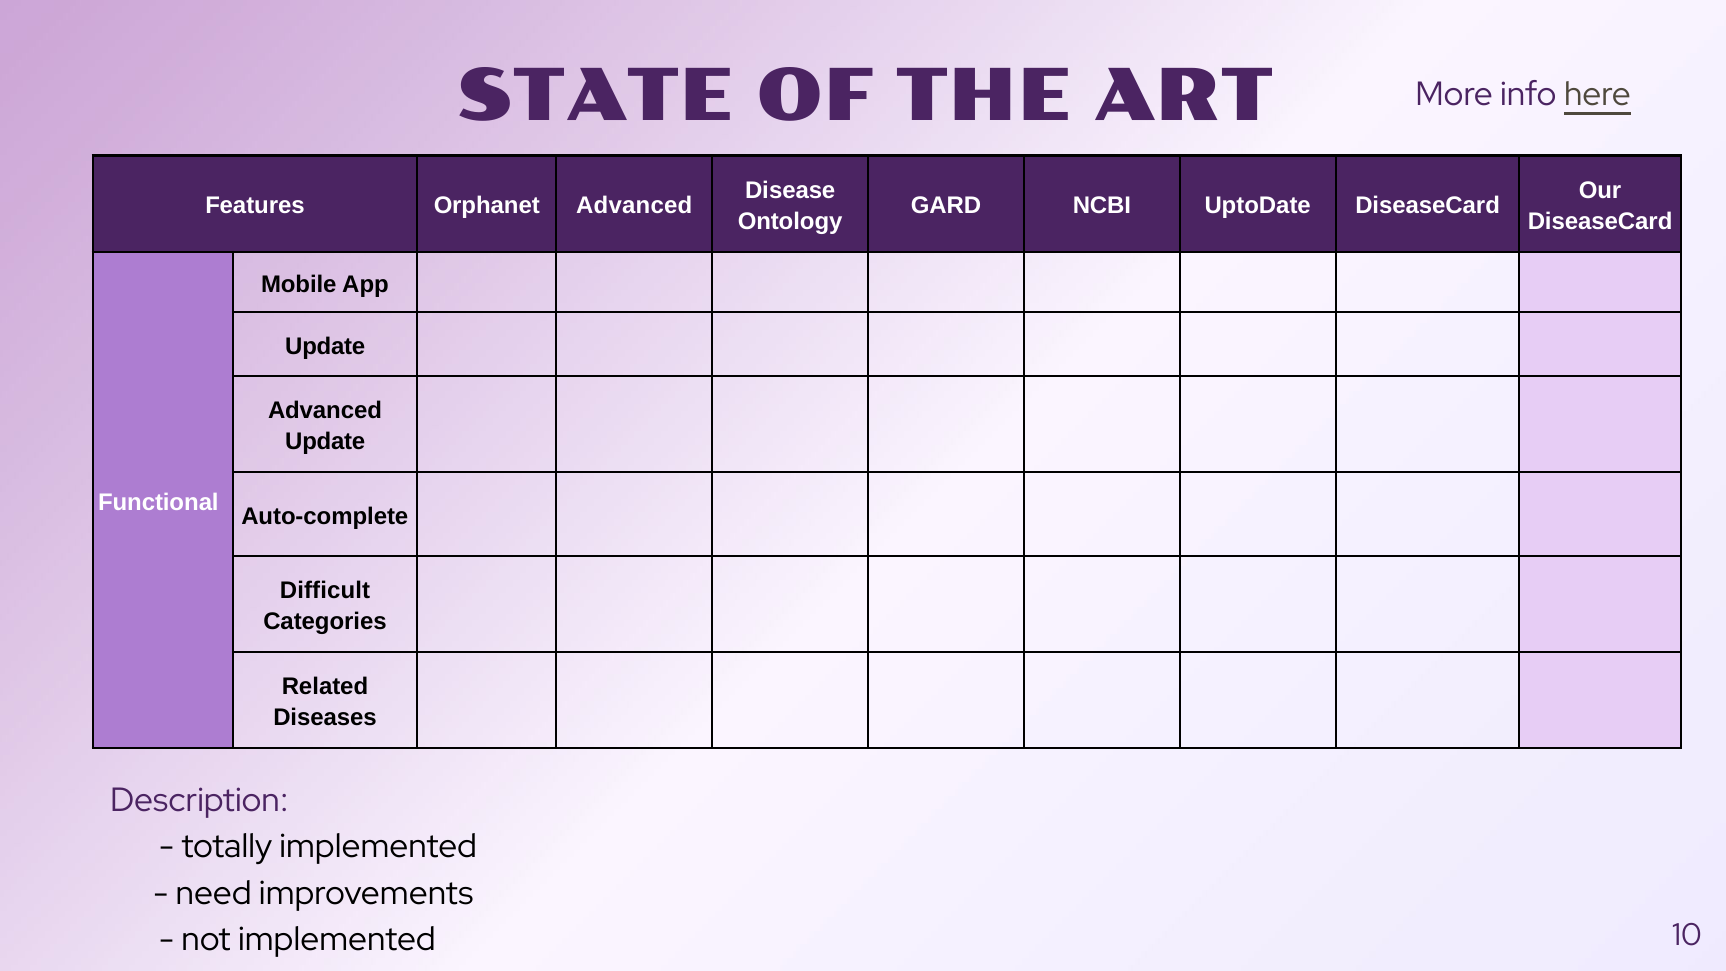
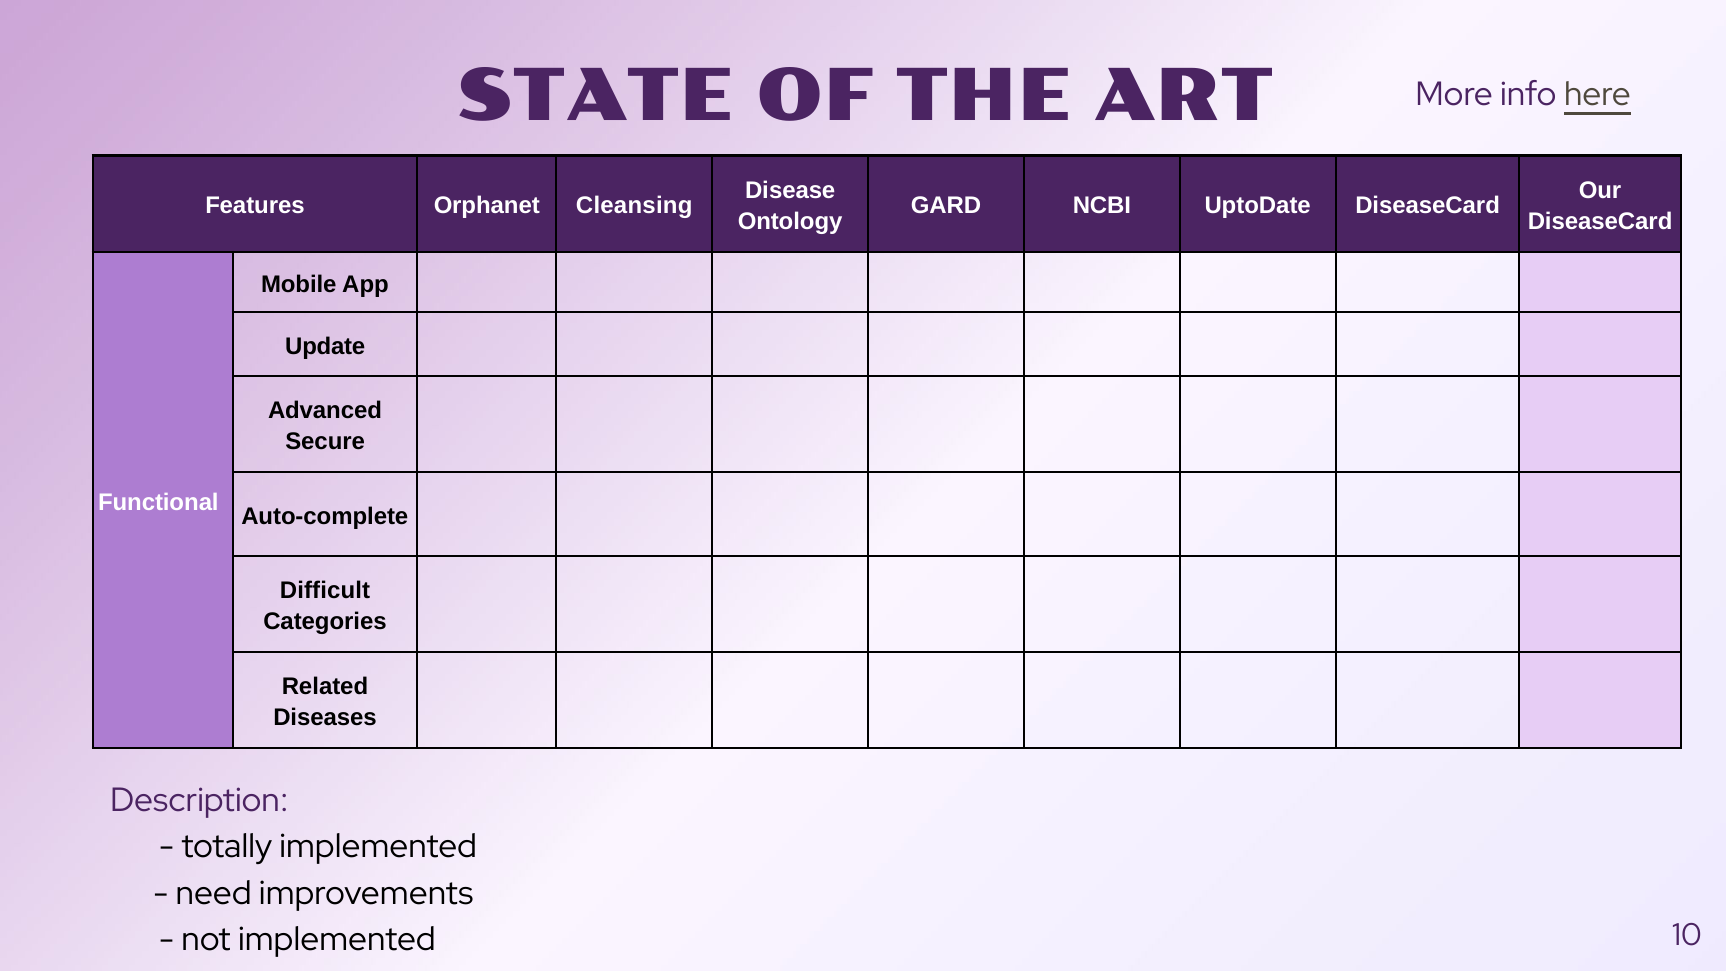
Orphanet Advanced: Advanced -> Cleansing
Update at (325, 442): Update -> Secure
